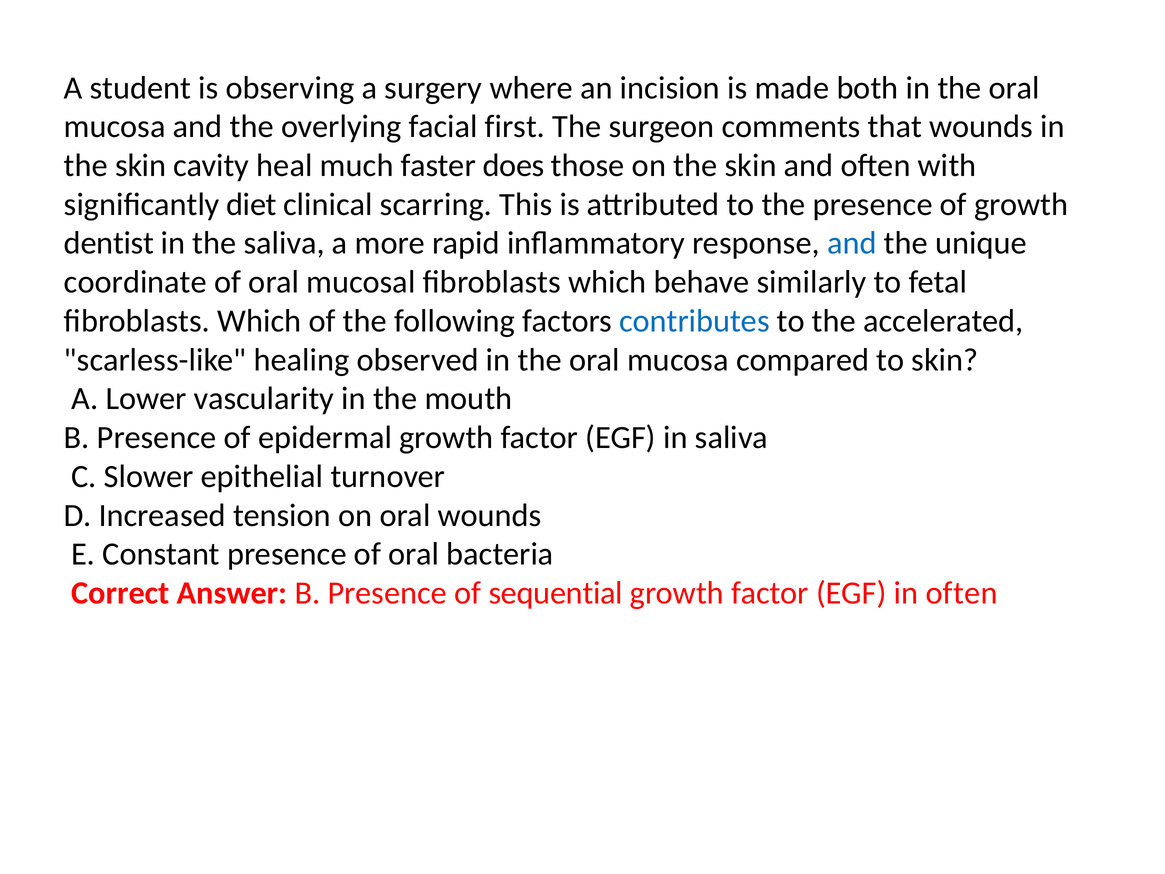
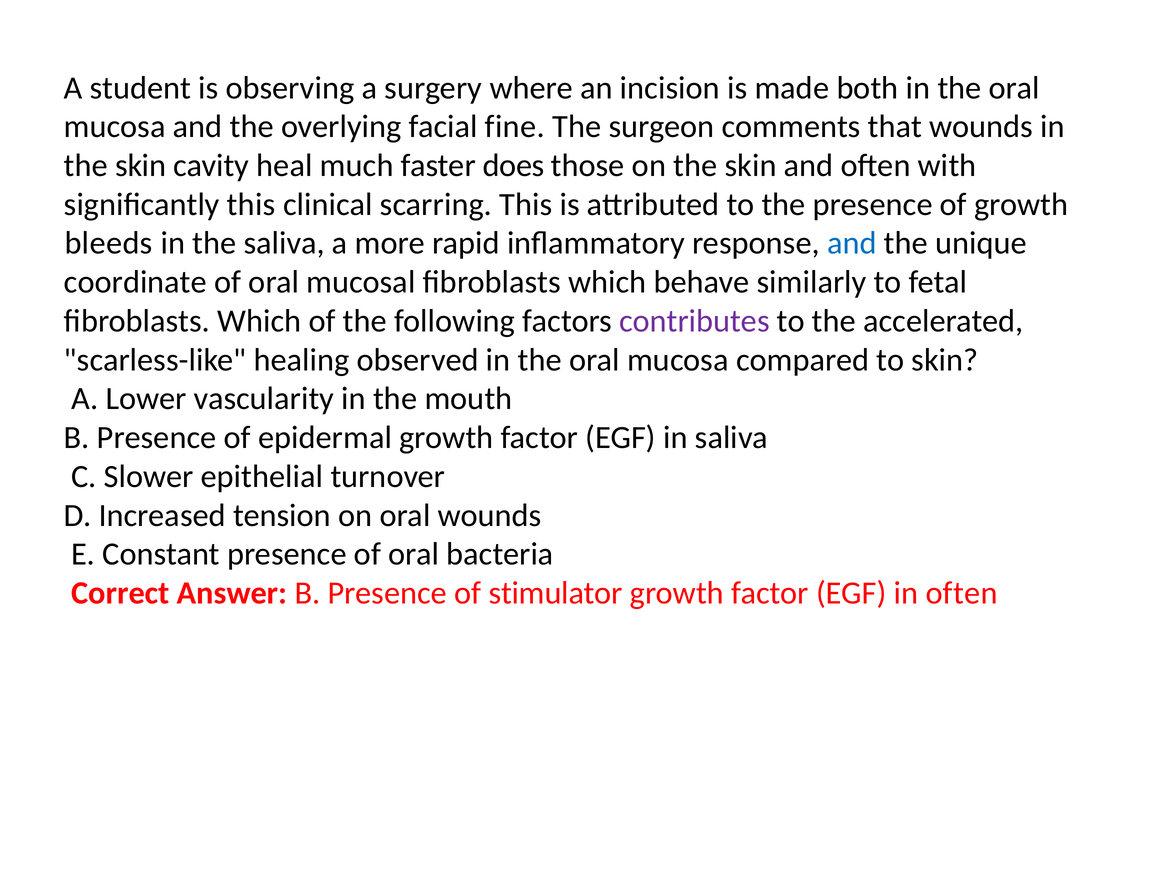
first: first -> fine
significantly diet: diet -> this
dentist: dentist -> bleeds
contributes colour: blue -> purple
sequential: sequential -> stimulator
